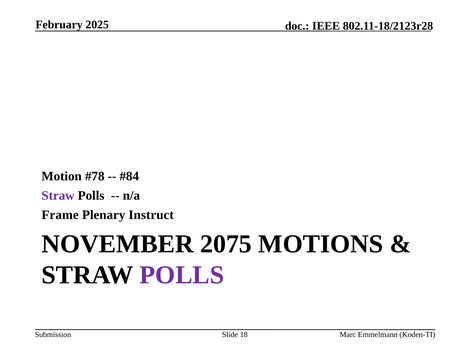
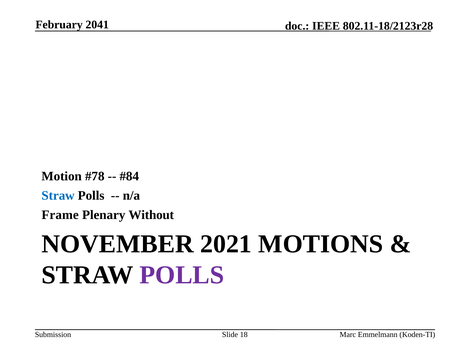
2025: 2025 -> 2041
Straw at (58, 196) colour: purple -> blue
Instruct: Instruct -> Without
2075: 2075 -> 2021
